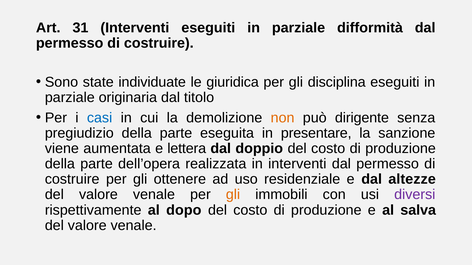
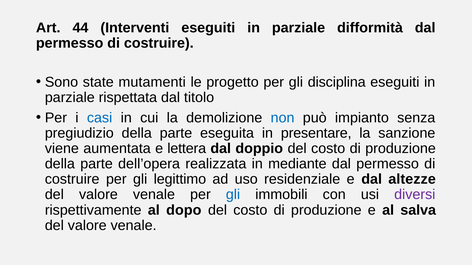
31: 31 -> 44
individuate: individuate -> mutamenti
giuridica: giuridica -> progetto
originaria: originaria -> rispettata
non colour: orange -> blue
dirigente: dirigente -> impianto
in interventi: interventi -> mediante
ottenere: ottenere -> legittimo
gli at (233, 195) colour: orange -> blue
